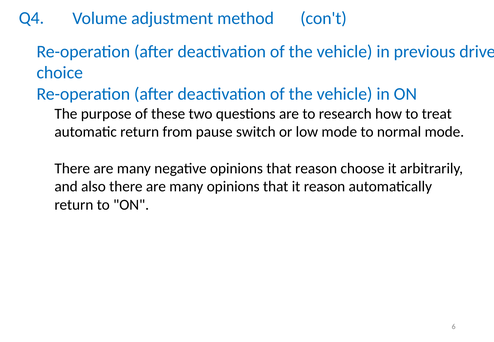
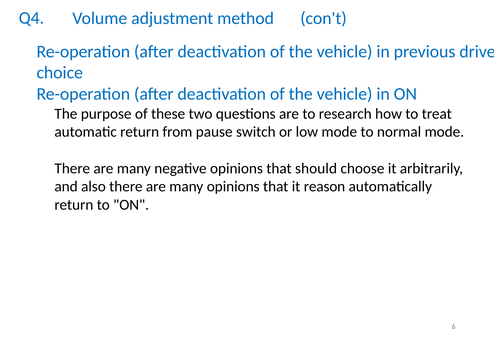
that reason: reason -> should
